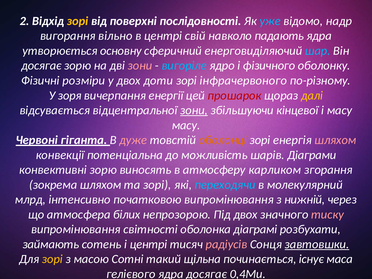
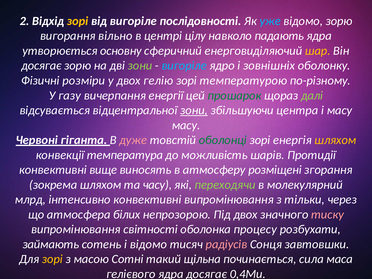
від поверхні: поверхні -> вигоріле
відомо надр: надр -> зорю
свій: свій -> цілу
шар colour: light blue -> yellow
зони at (140, 66) colour: pink -> light green
фізичного: фізичного -> зовнішніх
доти: доти -> гелію
інфрачервоного: інфрачервоного -> температурою
зоря: зоря -> газу
прошарок colour: red -> green
далі colour: yellow -> light green
кінцевої: кінцевої -> центра
оболонці colour: orange -> green
шляхом at (335, 140) colour: pink -> yellow
потенціальна: потенціальна -> температура
Діаграми: Діаграми -> Протидії
конвективні зорю: зорю -> вище
карликом: карликом -> розміщені
та зорі: зорі -> часу
переходячи colour: light blue -> light green
інтенсивно початковою: початковою -> конвективні
нижній: нижній -> тільки
діаграмі: діаграмі -> процесу
і центрі: центрі -> відомо
завтовшки underline: present -> none
існує: існує -> сила
